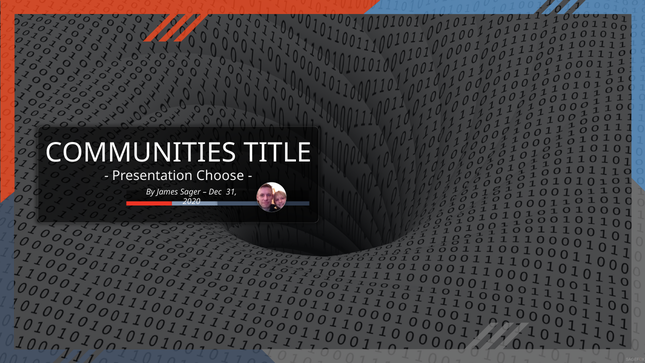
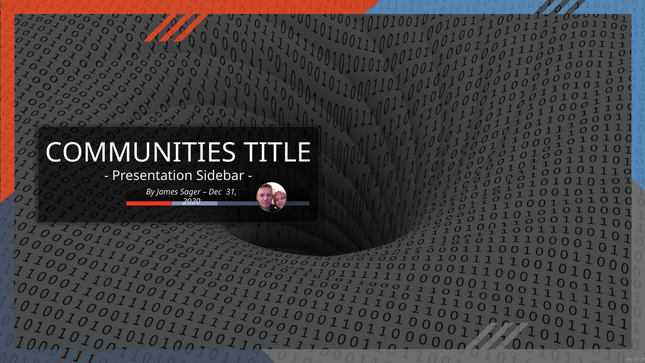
Choose: Choose -> Sidebar
